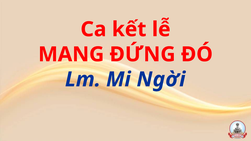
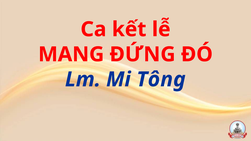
Ngời: Ngời -> Tông
